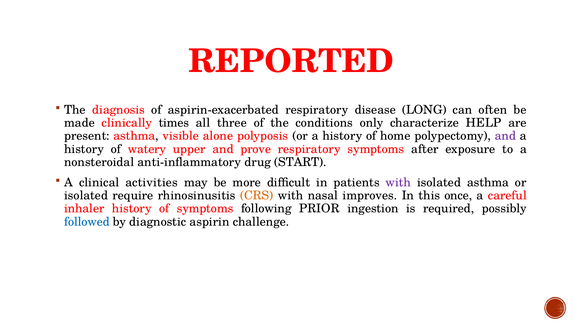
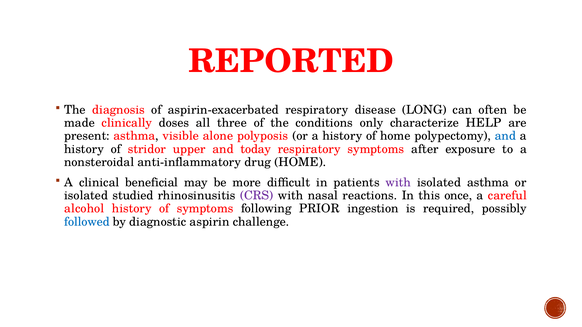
times: times -> doses
and at (505, 136) colour: purple -> blue
watery: watery -> stridor
prove: prove -> today
drug START: START -> HOME
activities: activities -> beneficial
require: require -> studied
CRS colour: orange -> purple
improves: improves -> reactions
inhaler: inhaler -> alcohol
